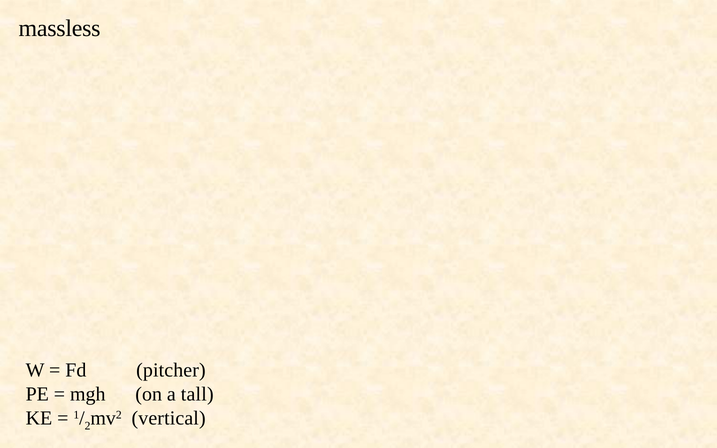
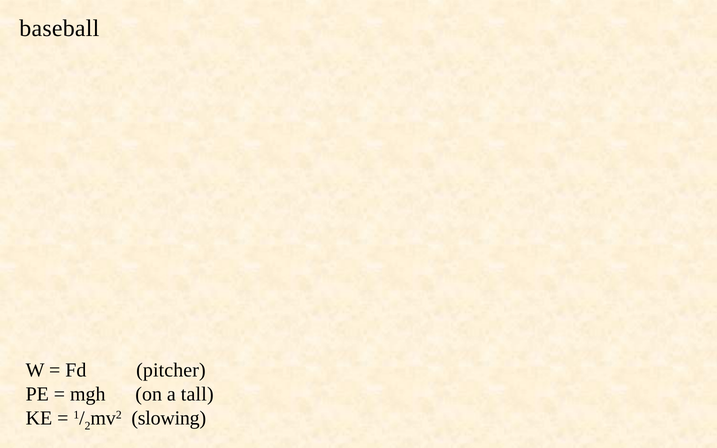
massless: massless -> baseball
vertical: vertical -> slowing
